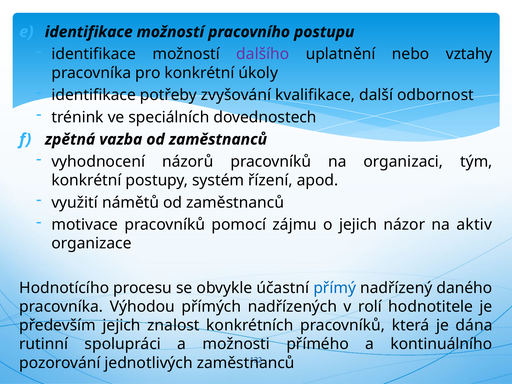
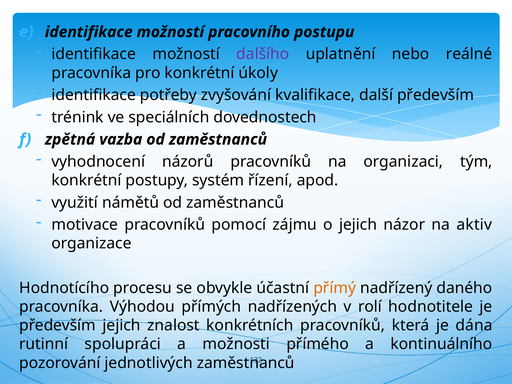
vztahy: vztahy -> reálné
další odbornost: odbornost -> především
přímý colour: blue -> orange
